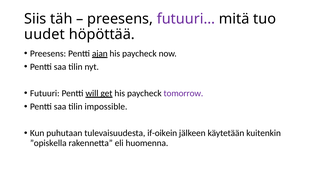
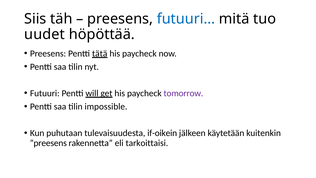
futuuri… colour: purple -> blue
ajan: ajan -> tätä
”opiskella: ”opiskella -> ”preesens
huomenna: huomenna -> tarkoittaisi
